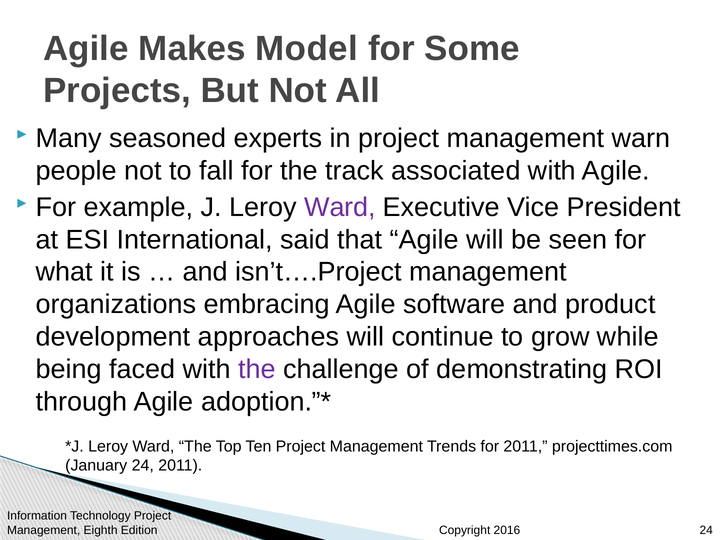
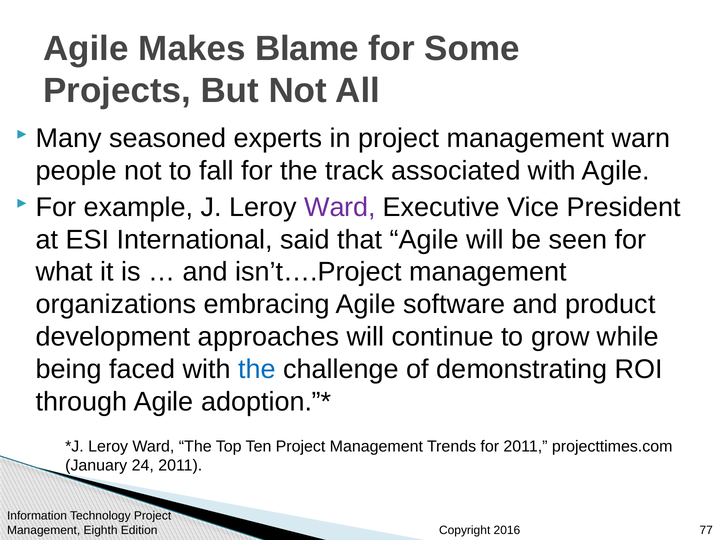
Model: Model -> Blame
the at (257, 369) colour: purple -> blue
Edition 24: 24 -> 77
